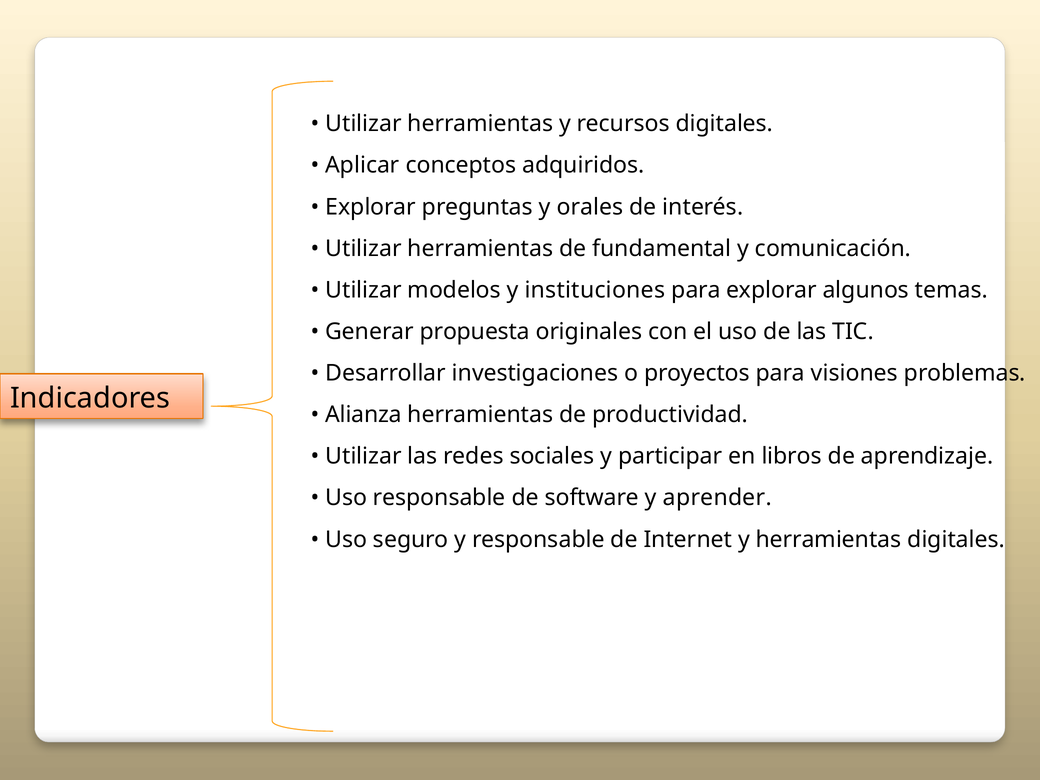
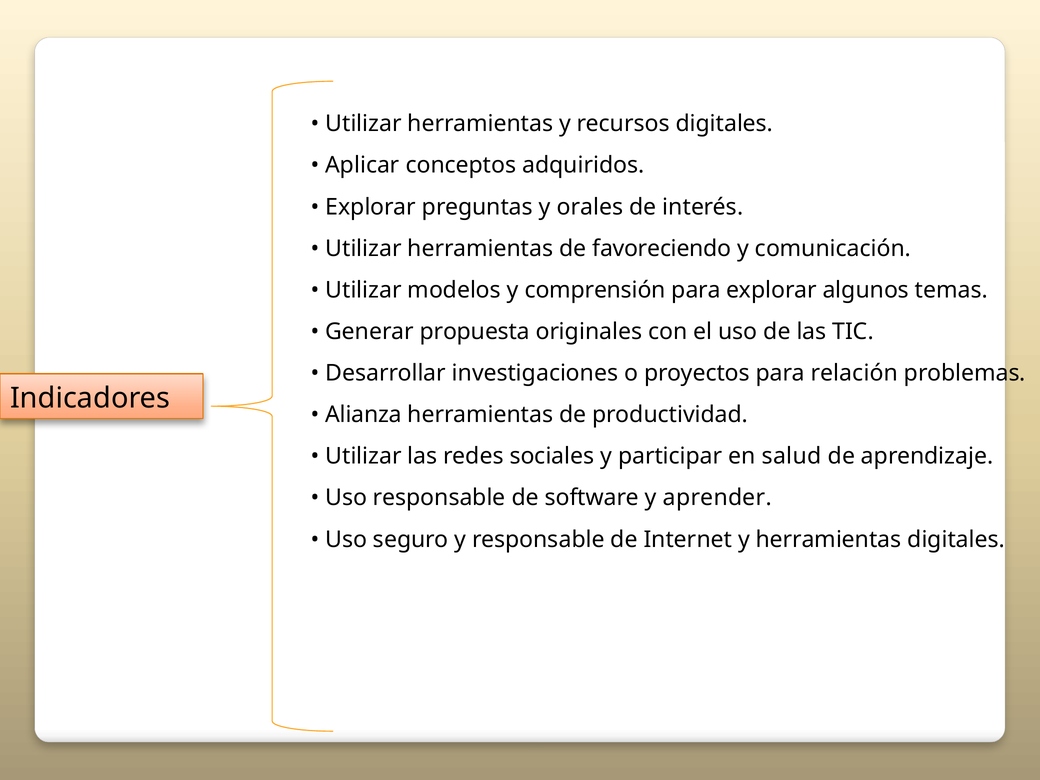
fundamental: fundamental -> favoreciendo
instituciones: instituciones -> comprensión
visiones: visiones -> relación
libros: libros -> salud
